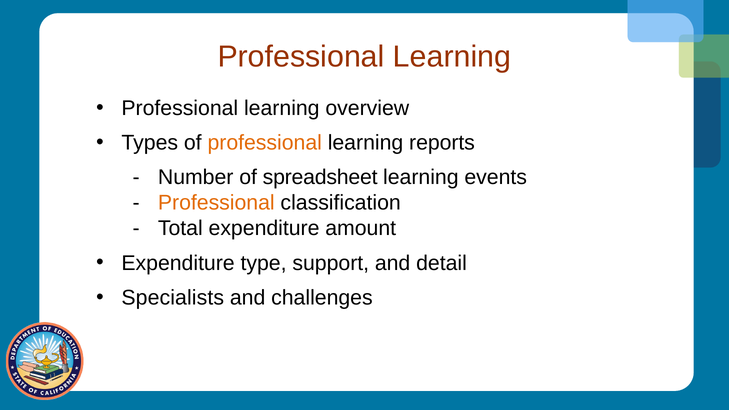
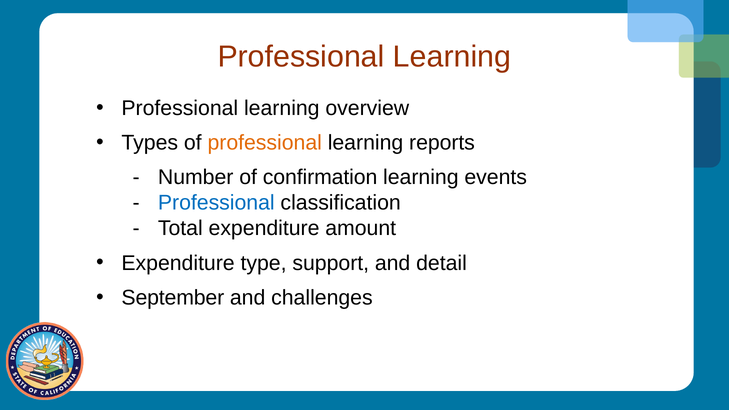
spreadsheet: spreadsheet -> confirmation
Professional at (216, 203) colour: orange -> blue
Specialists: Specialists -> September
